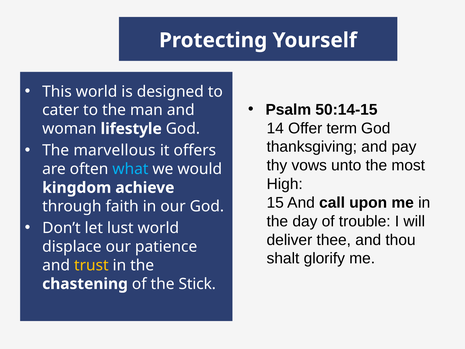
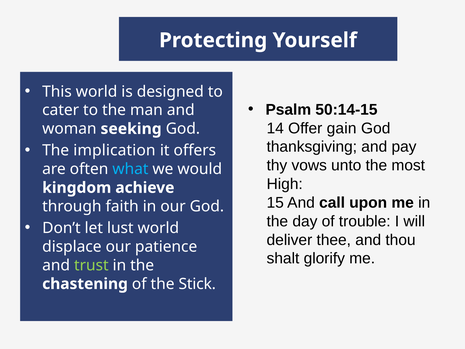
term: term -> gain
lifestyle: lifestyle -> seeking
marvellous: marvellous -> implication
trust colour: yellow -> light green
